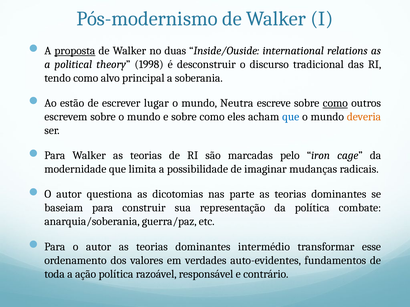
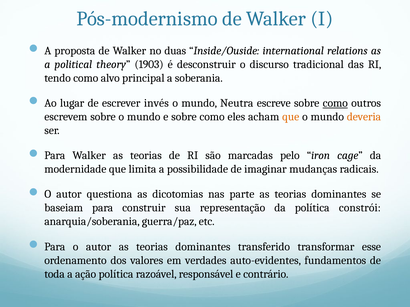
proposta underline: present -> none
1998: 1998 -> 1903
estão: estão -> lugar
lugar: lugar -> invés
que at (291, 117) colour: blue -> orange
combate: combate -> constrói
intermédio: intermédio -> transferido
